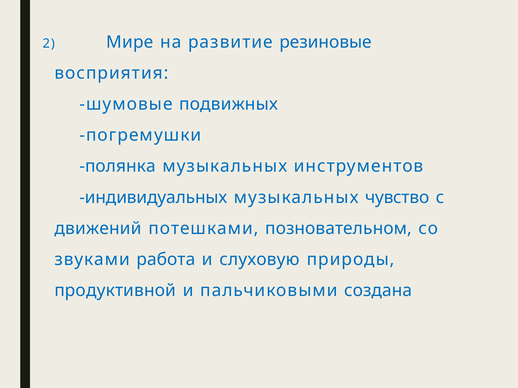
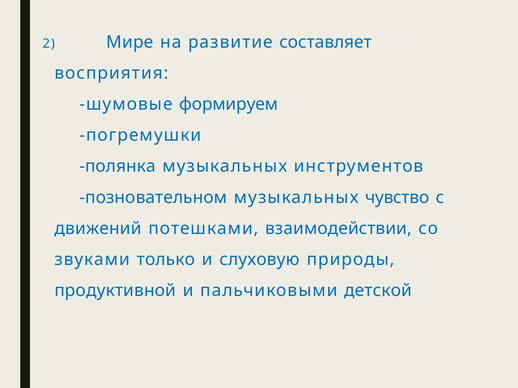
резиновые: резиновые -> составляет
подвижных: подвижных -> формируем
индивидуальных: индивидуальных -> позновательном
позновательном: позновательном -> взаимодействии
работа: работа -> только
создана: создана -> детской
